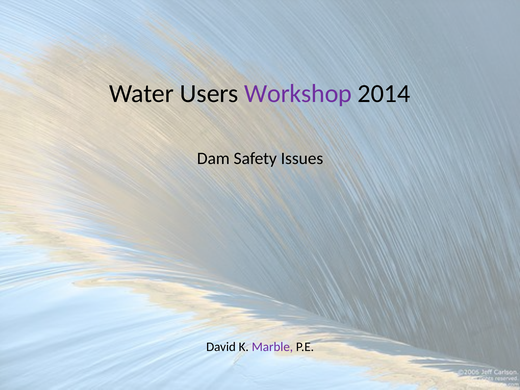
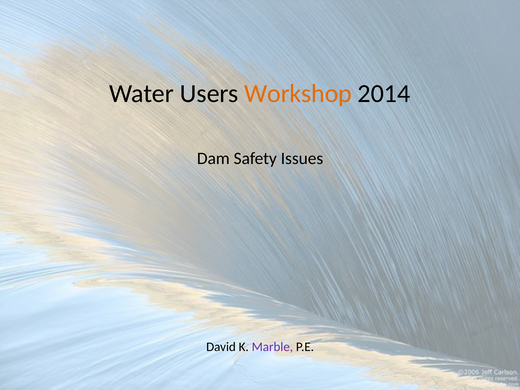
Workshop colour: purple -> orange
